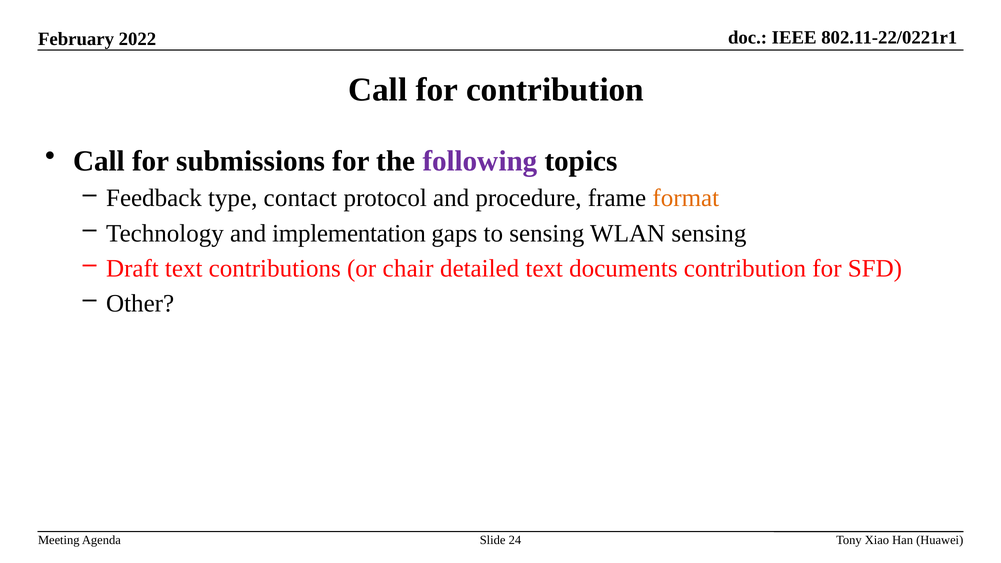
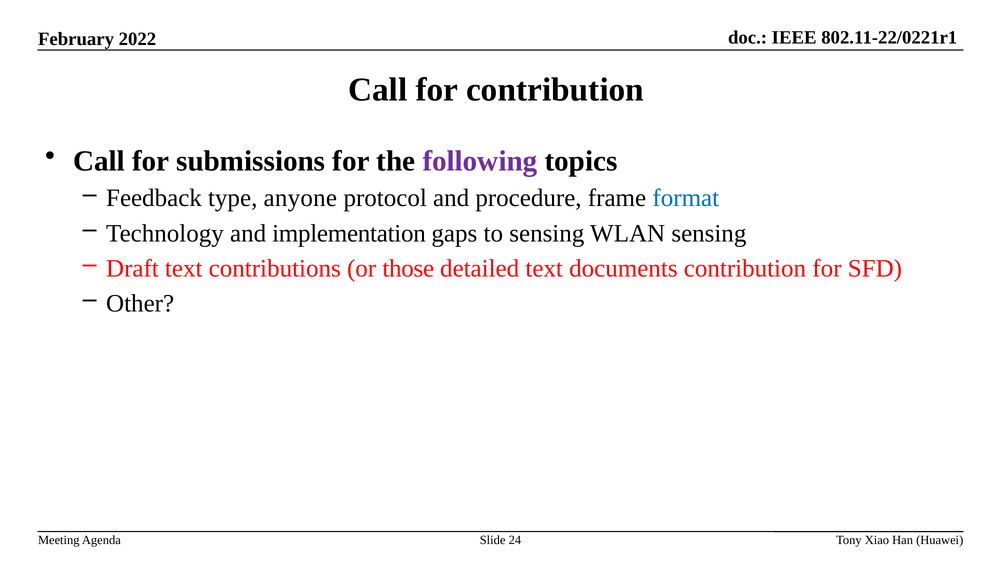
contact: contact -> anyone
format colour: orange -> blue
chair: chair -> those
